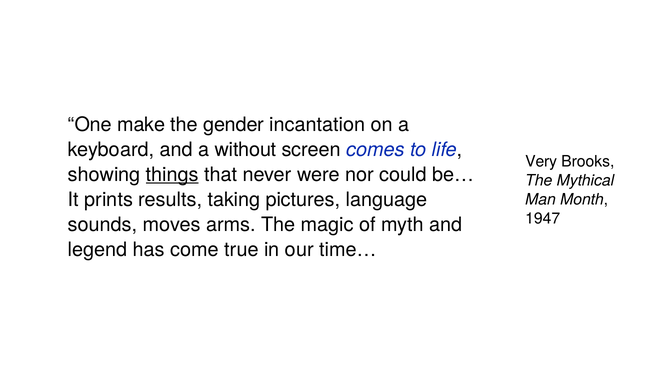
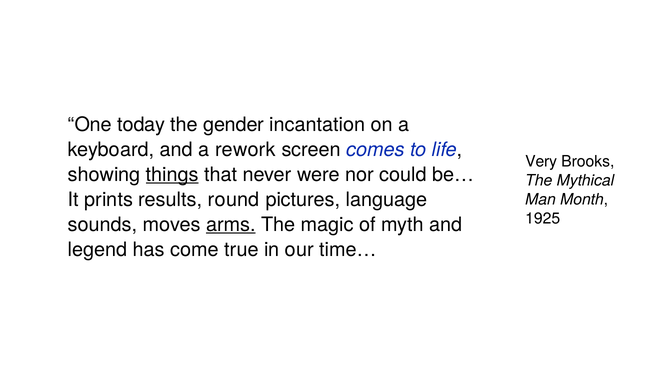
make: make -> today
without: without -> rework
taking: taking -> round
1947: 1947 -> 1925
arms underline: none -> present
